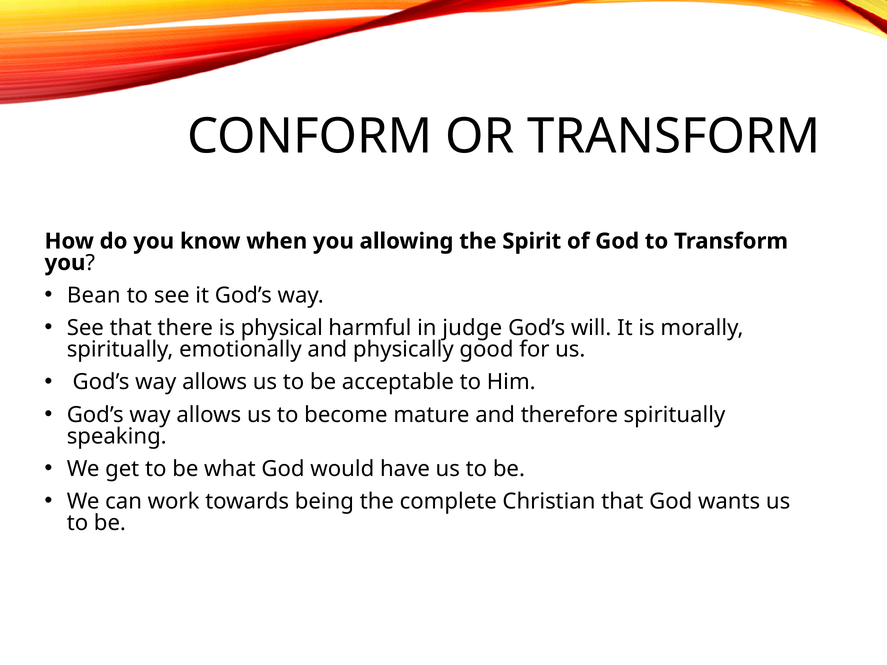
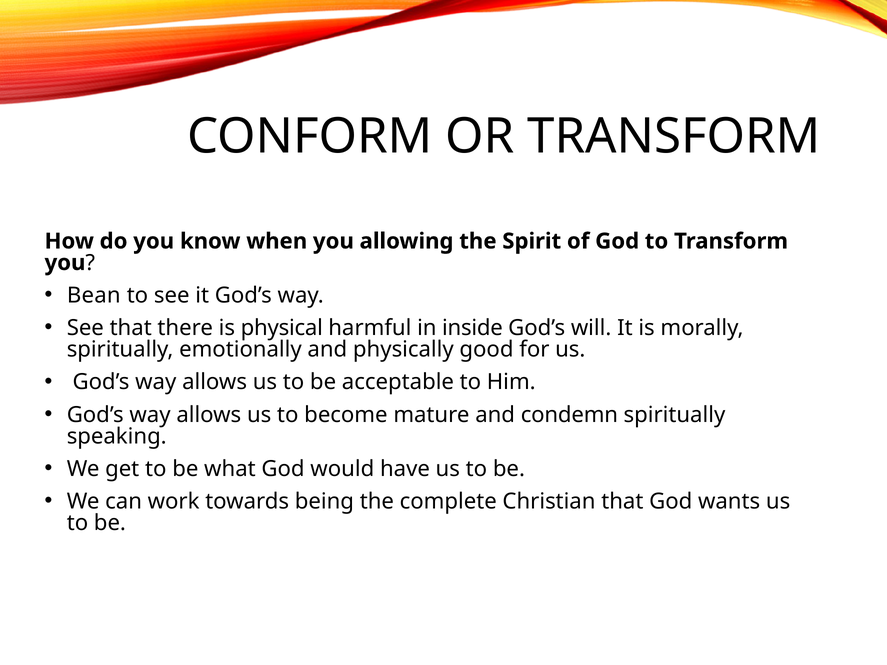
judge: judge -> inside
therefore: therefore -> condemn
